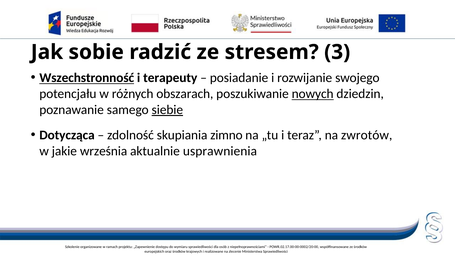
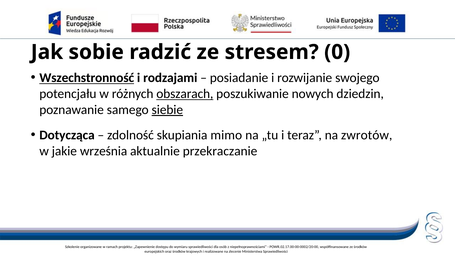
3: 3 -> 0
terapeuty: terapeuty -> rodzajami
obszarach underline: none -> present
nowych underline: present -> none
zimno: zimno -> mimo
usprawnienia: usprawnienia -> przekraczanie
